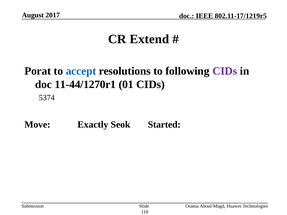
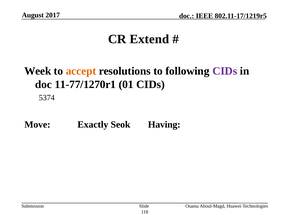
Porat: Porat -> Week
accept colour: blue -> orange
11-44/1270r1: 11-44/1270r1 -> 11-77/1270r1
Started: Started -> Having
